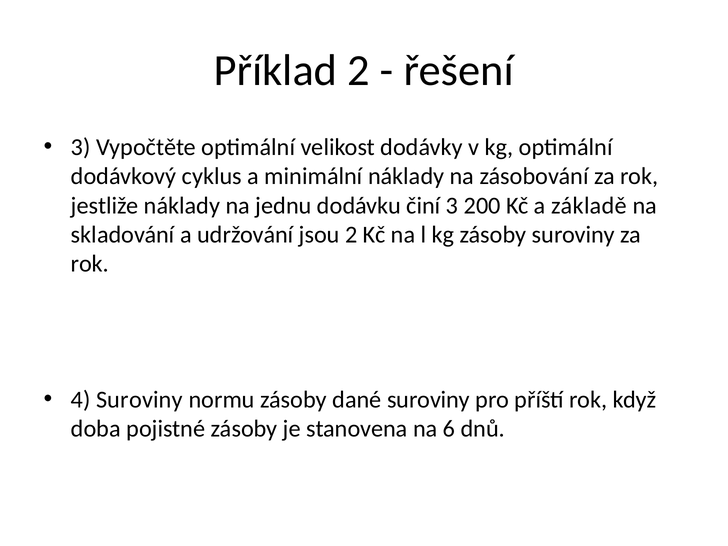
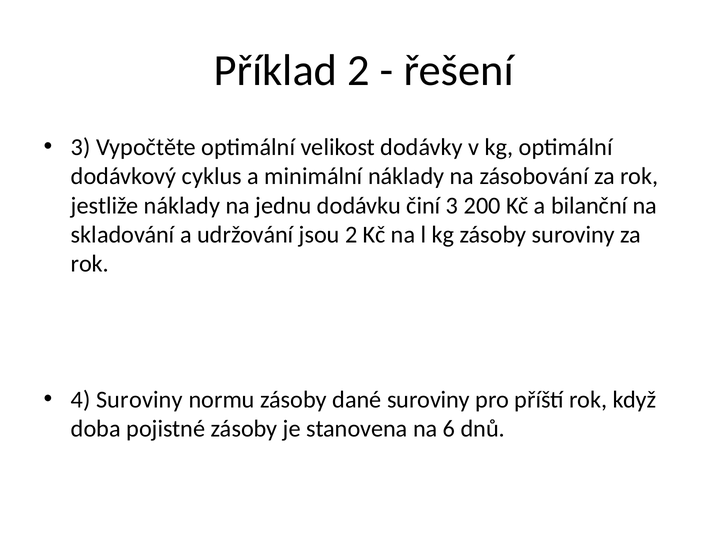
základě: základě -> bilanční
